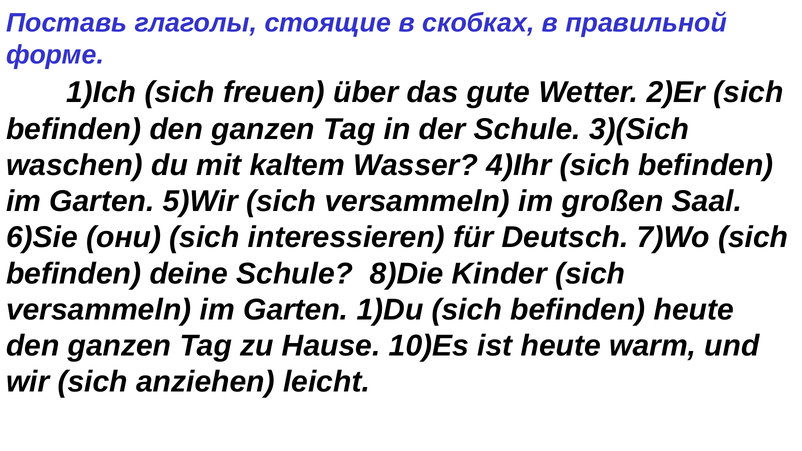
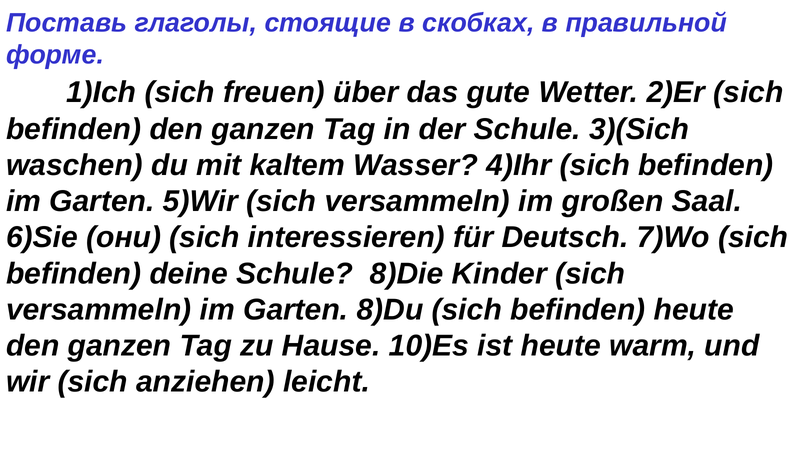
1)Du: 1)Du -> 8)Du
